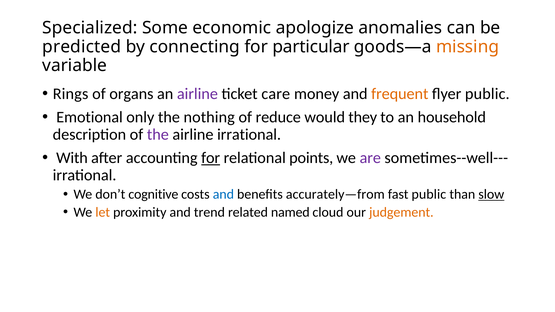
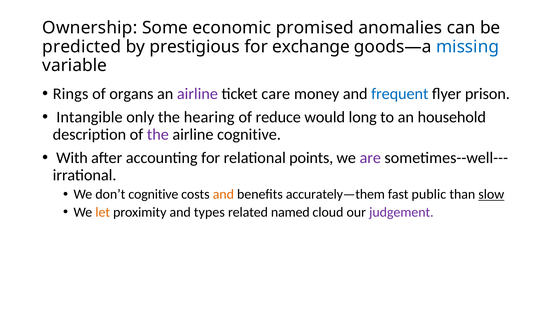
Specialized: Specialized -> Ownership
apologize: apologize -> promised
connecting: connecting -> prestigious
particular: particular -> exchange
missing colour: orange -> blue
frequent colour: orange -> blue
flyer public: public -> prison
Emotional: Emotional -> Intangible
nothing: nothing -> hearing
they: they -> long
airline irrational: irrational -> cognitive
for at (211, 158) underline: present -> none
and at (223, 194) colour: blue -> orange
accurately—from: accurately—from -> accurately—them
trend: trend -> types
judgement colour: orange -> purple
